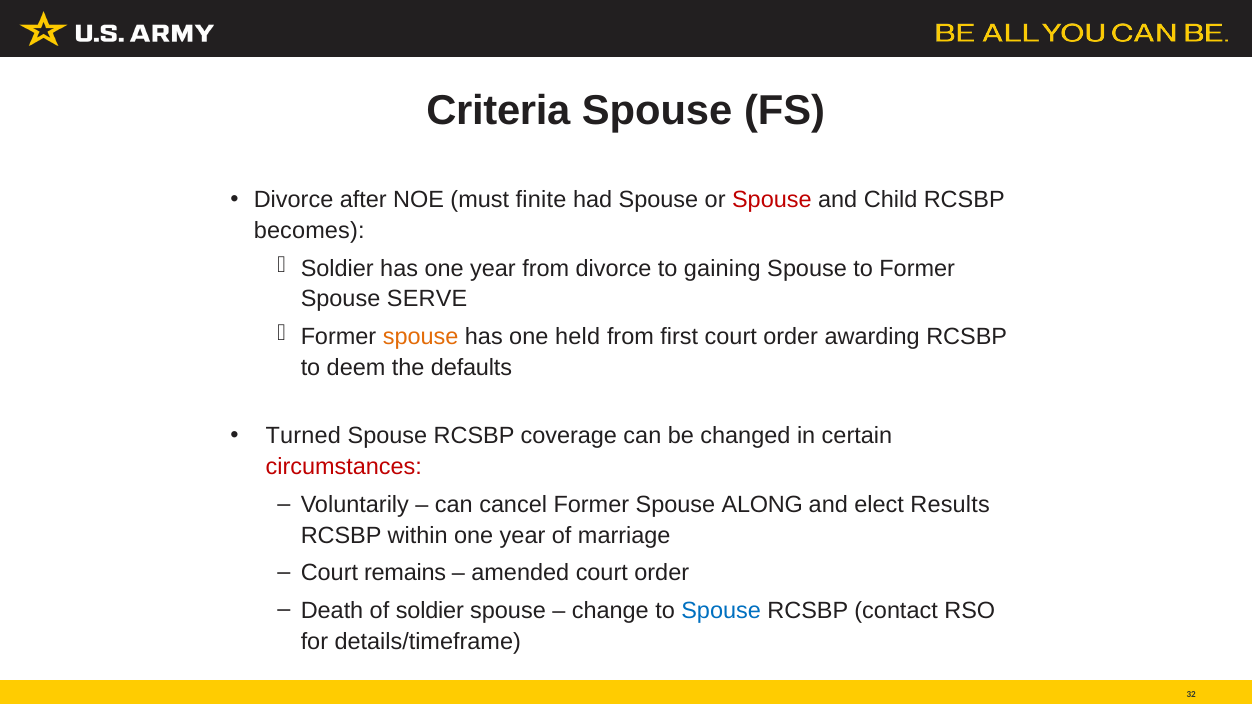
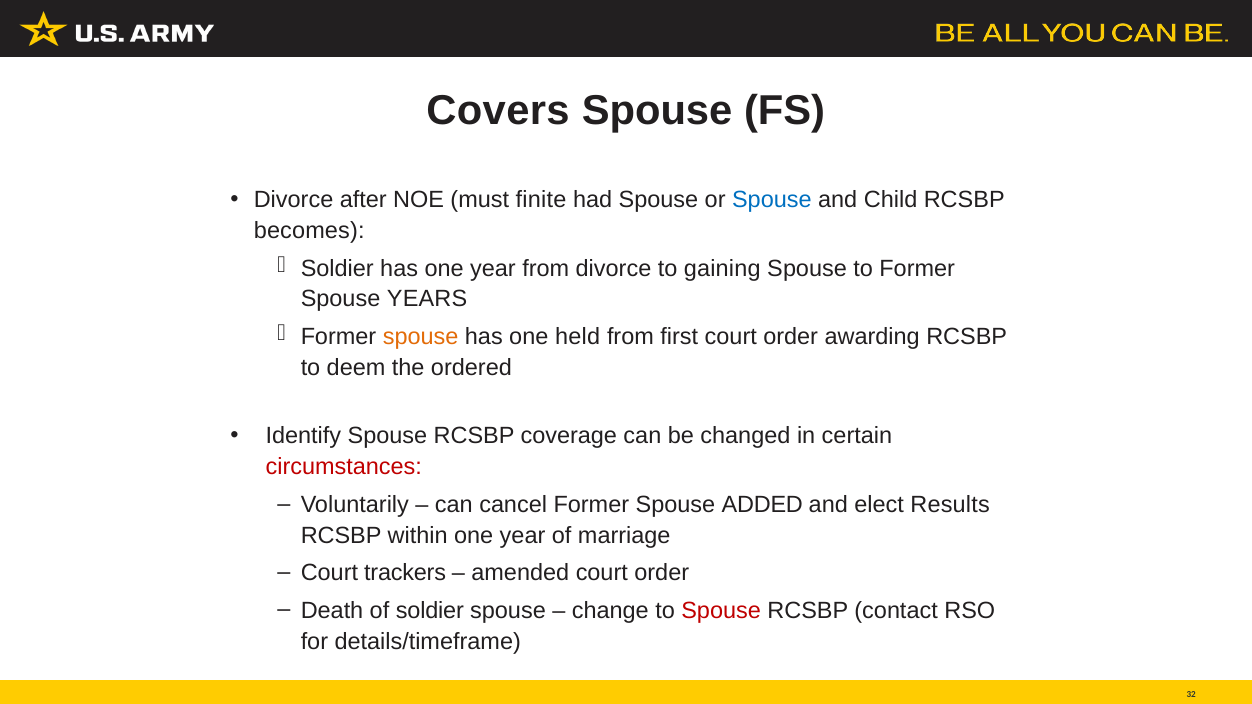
Criteria: Criteria -> Covers
Spouse at (772, 200) colour: red -> blue
SERVE: SERVE -> YEARS
defaults: defaults -> ordered
Turned: Turned -> Identify
ALONG: ALONG -> ADDED
remains: remains -> trackers
Spouse at (721, 611) colour: blue -> red
